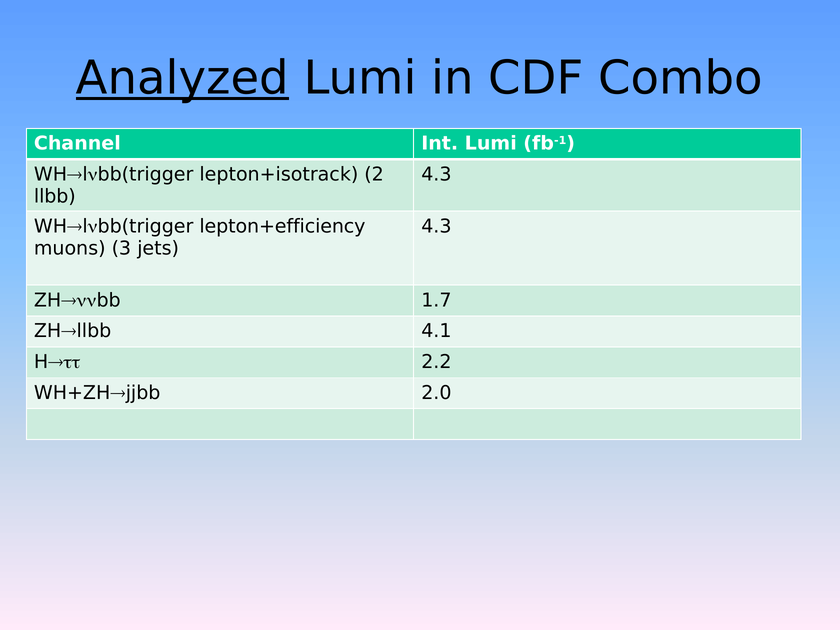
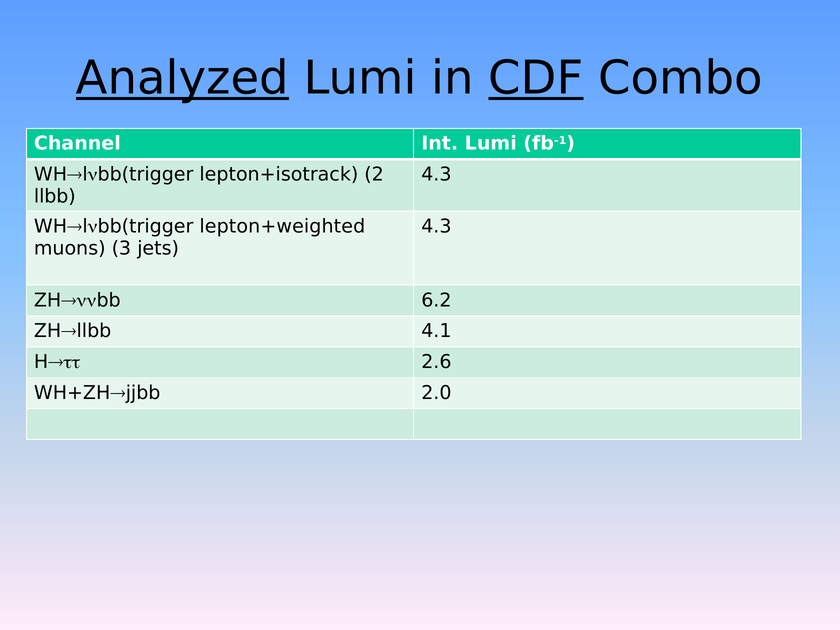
CDF underline: none -> present
lepton+efficiency: lepton+efficiency -> lepton+weighted
1.7: 1.7 -> 6.2
2.2: 2.2 -> 2.6
